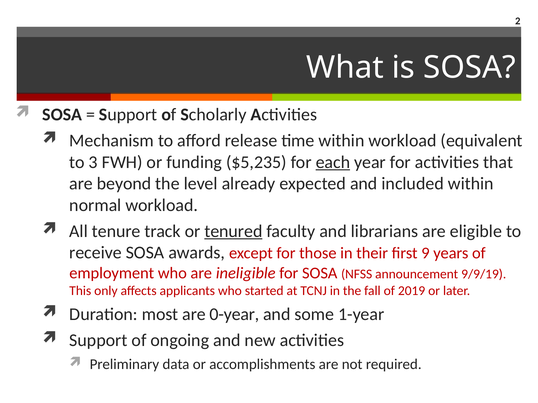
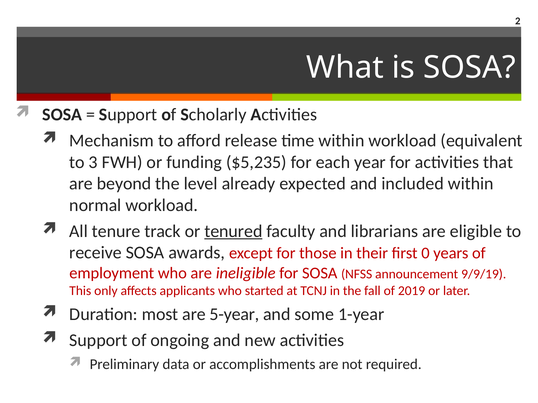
each underline: present -> none
9: 9 -> 0
0-year: 0-year -> 5-year
